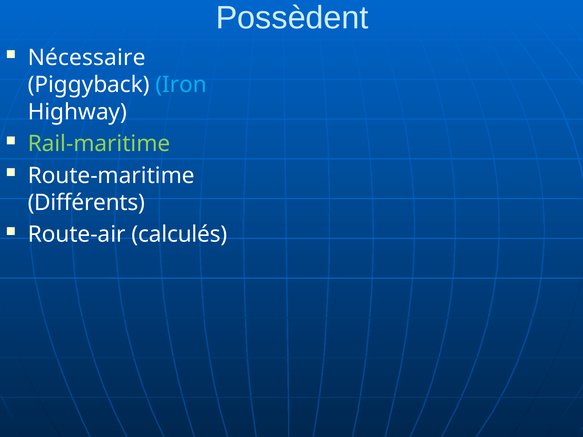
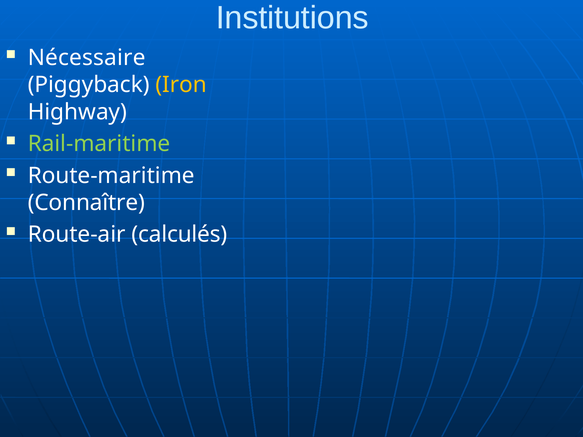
Possèdent: Possèdent -> Institutions
Iron colour: light blue -> yellow
Différents: Différents -> Connaître
